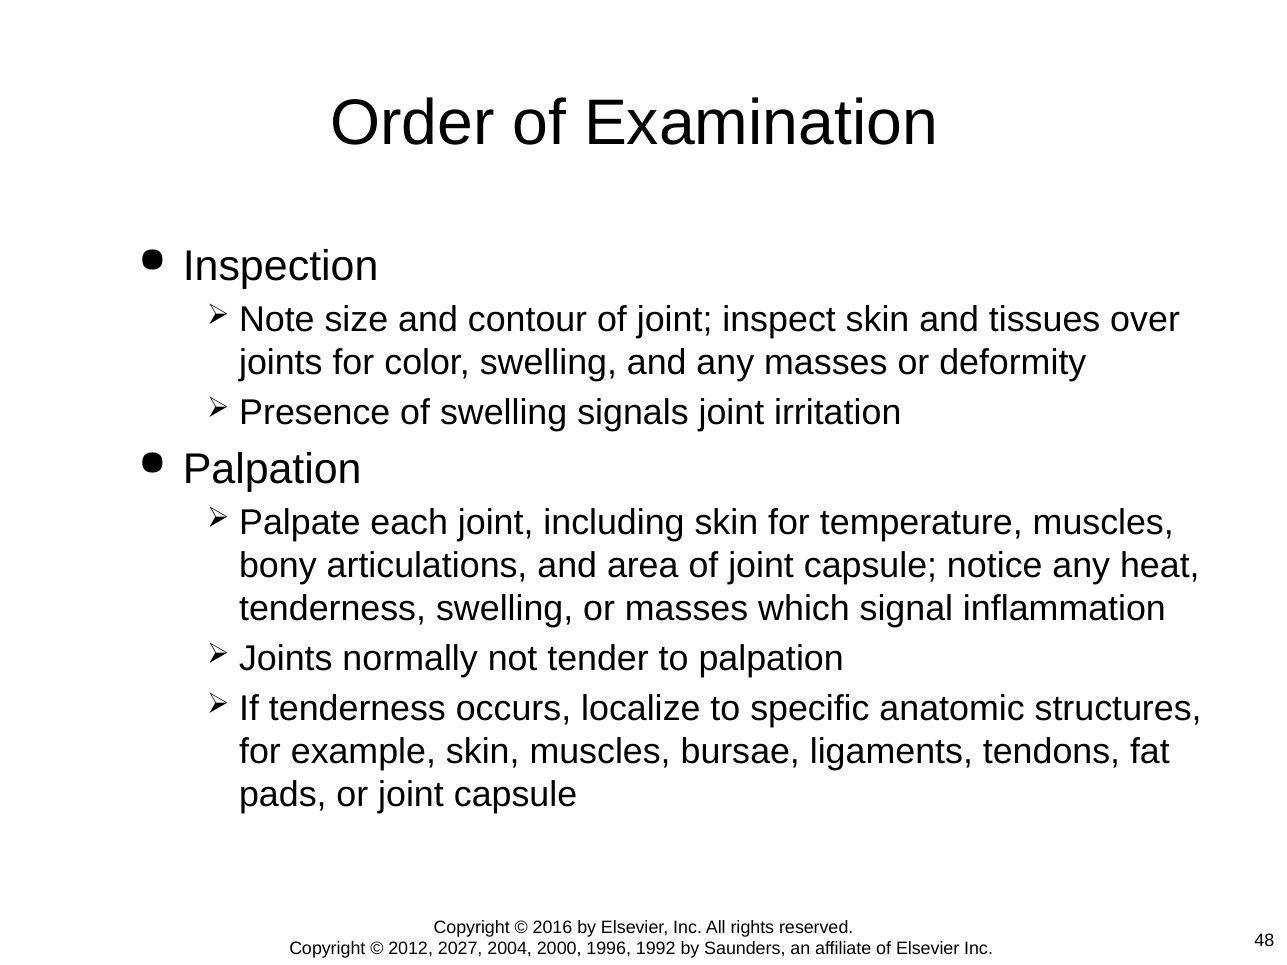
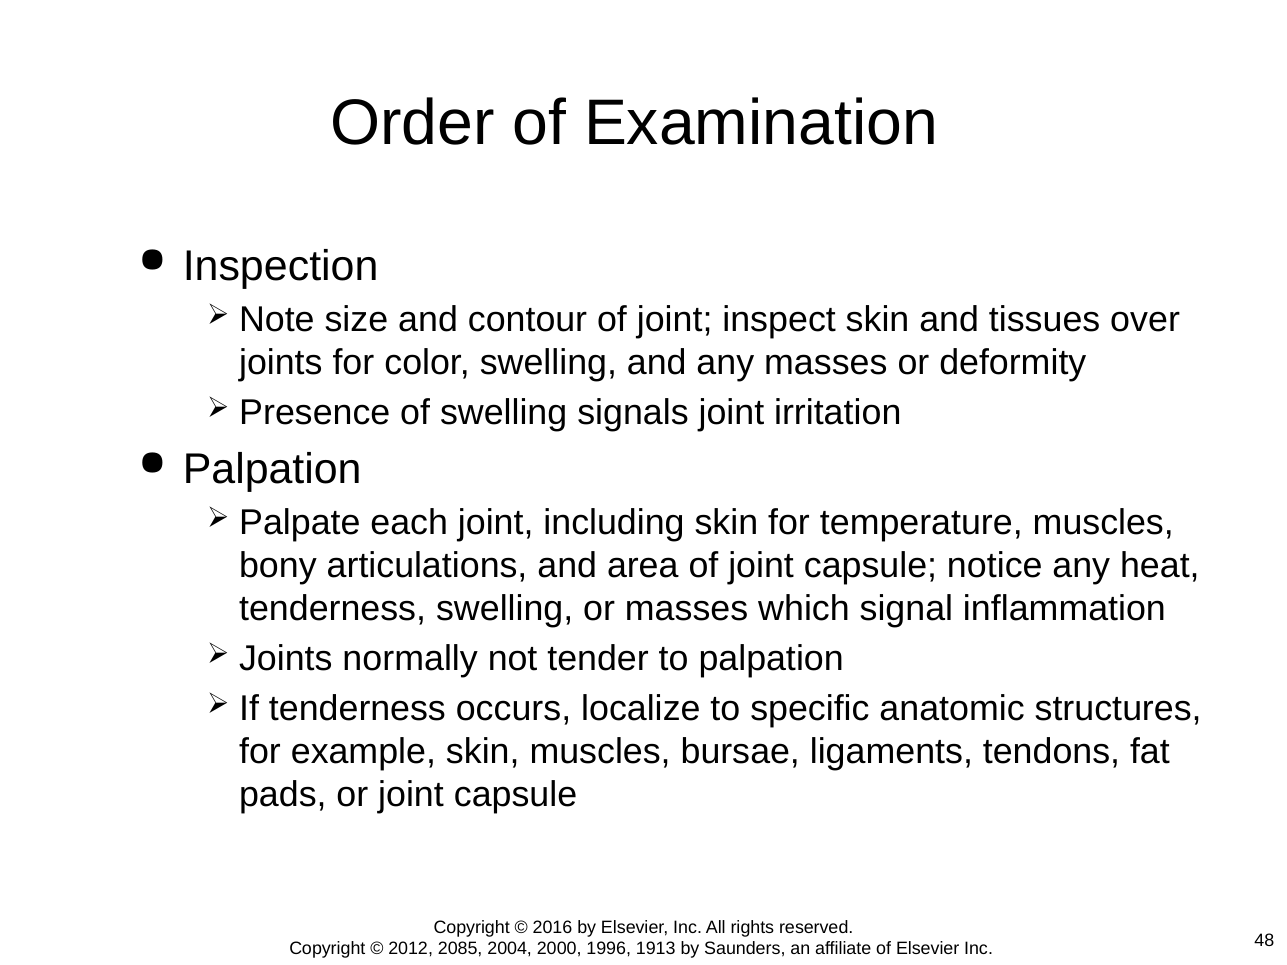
2027: 2027 -> 2085
1992: 1992 -> 1913
